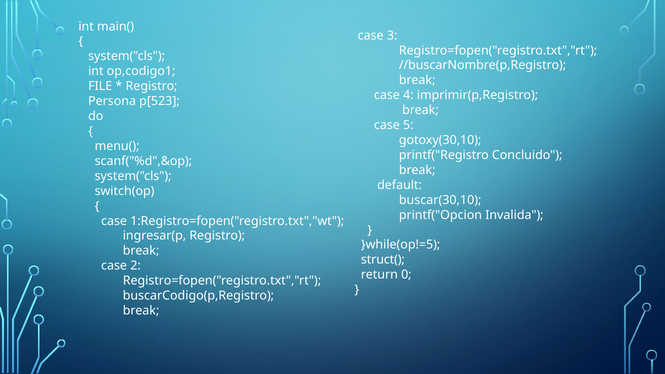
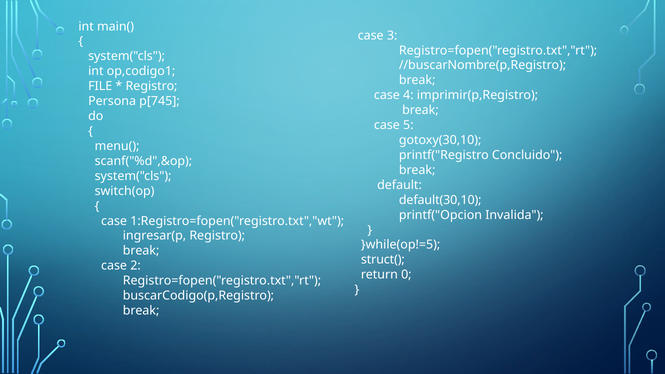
p[523: p[523 -> p[745
buscar(30,10: buscar(30,10 -> default(30,10
